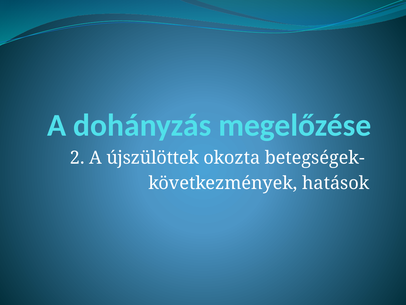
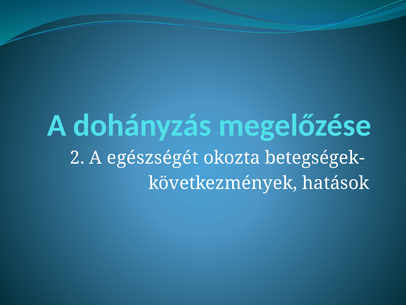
újszülöttek: újszülöttek -> egészségét
